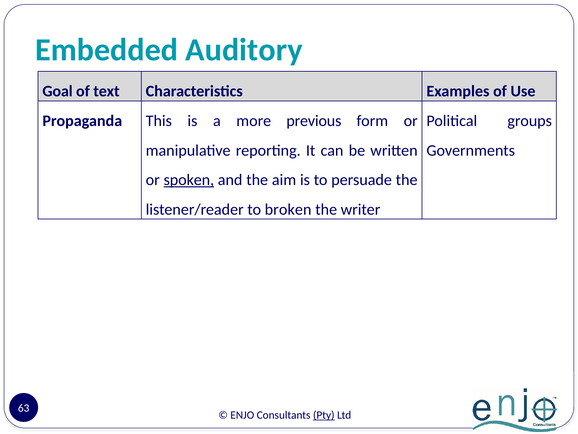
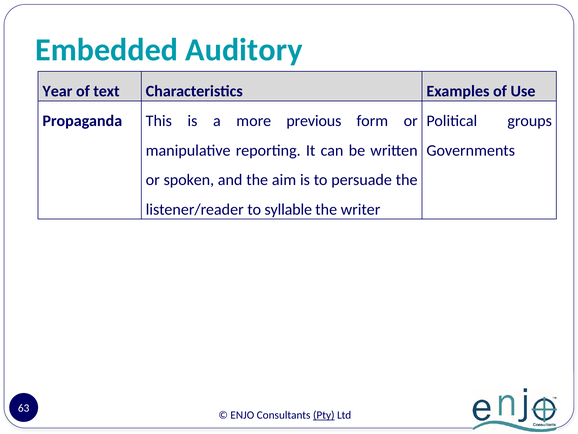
Goal: Goal -> Year
spoken underline: present -> none
broken: broken -> syllable
